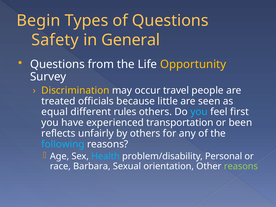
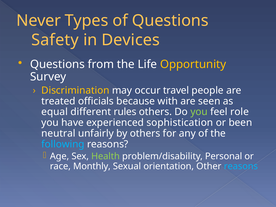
Begin: Begin -> Never
General: General -> Devices
little: little -> with
you at (199, 112) colour: light blue -> light green
first: first -> role
transportation: transportation -> sophistication
reflects: reflects -> neutral
Health colour: light blue -> light green
Barbara: Barbara -> Monthly
reasons at (241, 166) colour: light green -> light blue
